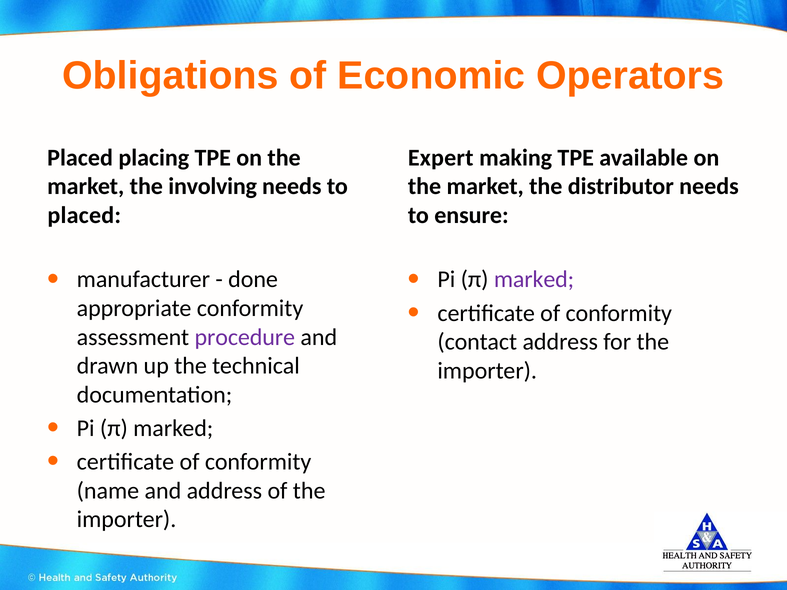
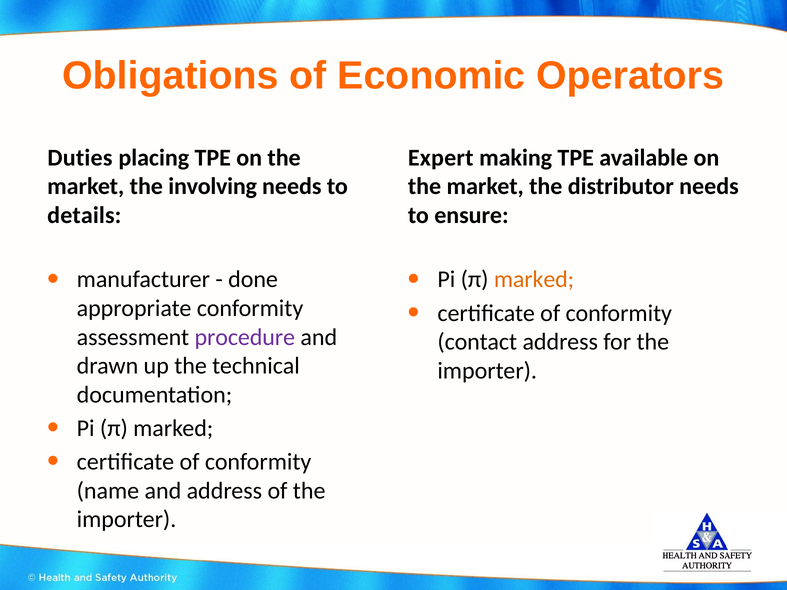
Placed at (80, 158): Placed -> Duties
placed at (84, 215): placed -> details
marked at (534, 280) colour: purple -> orange
